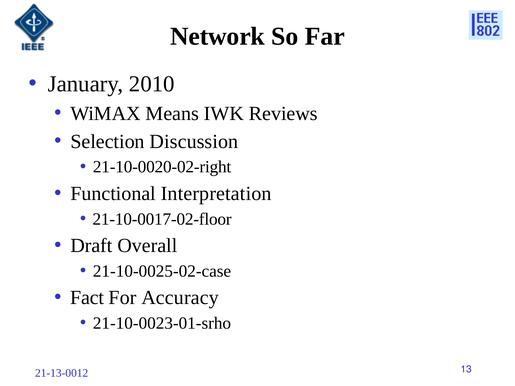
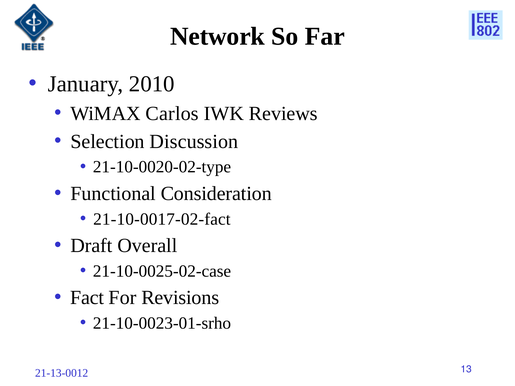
Means: Means -> Carlos
21-10-0020-02-right: 21-10-0020-02-right -> 21-10-0020-02-type
Interpretation: Interpretation -> Consideration
21-10-0017-02-floor: 21-10-0017-02-floor -> 21-10-0017-02-fact
Accuracy: Accuracy -> Revisions
